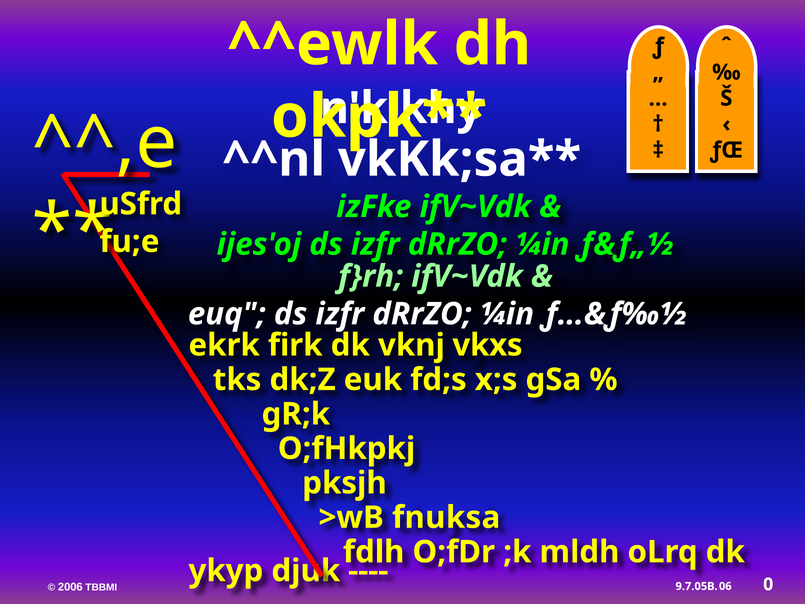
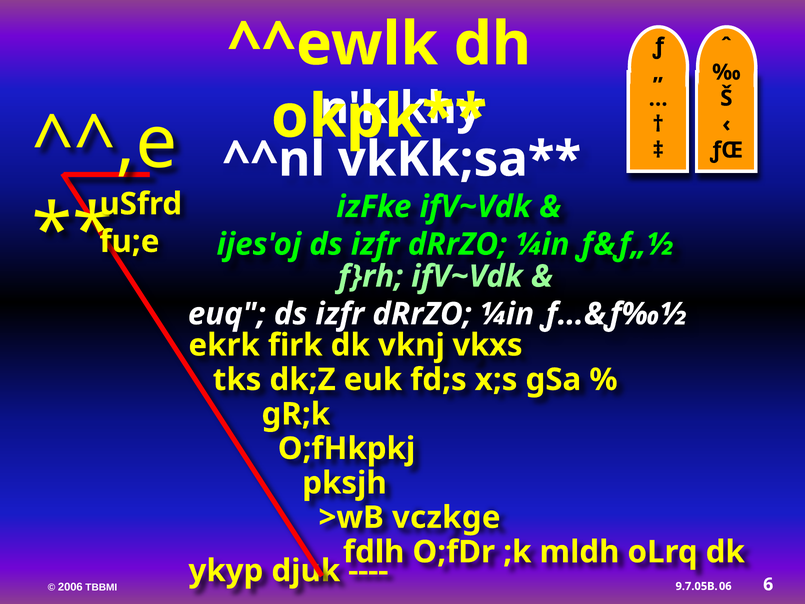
fnuksa: fnuksa -> vczkge
0: 0 -> 6
